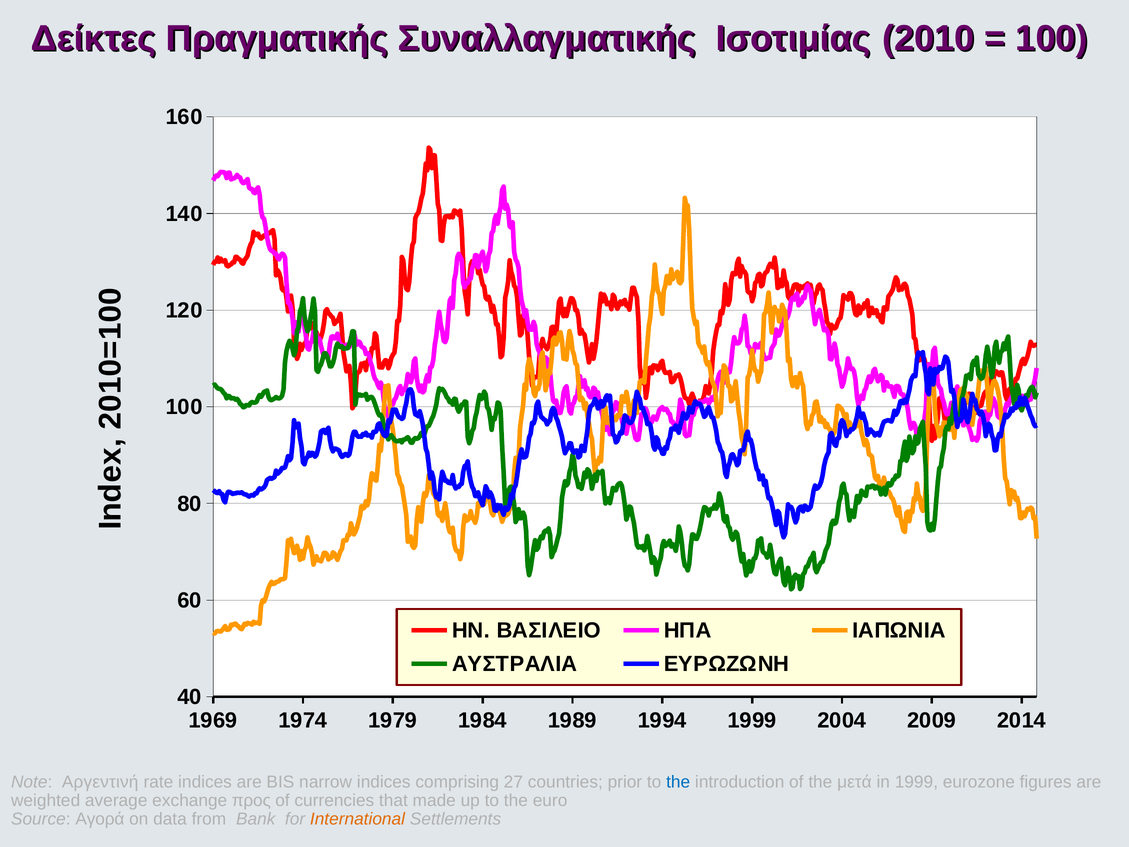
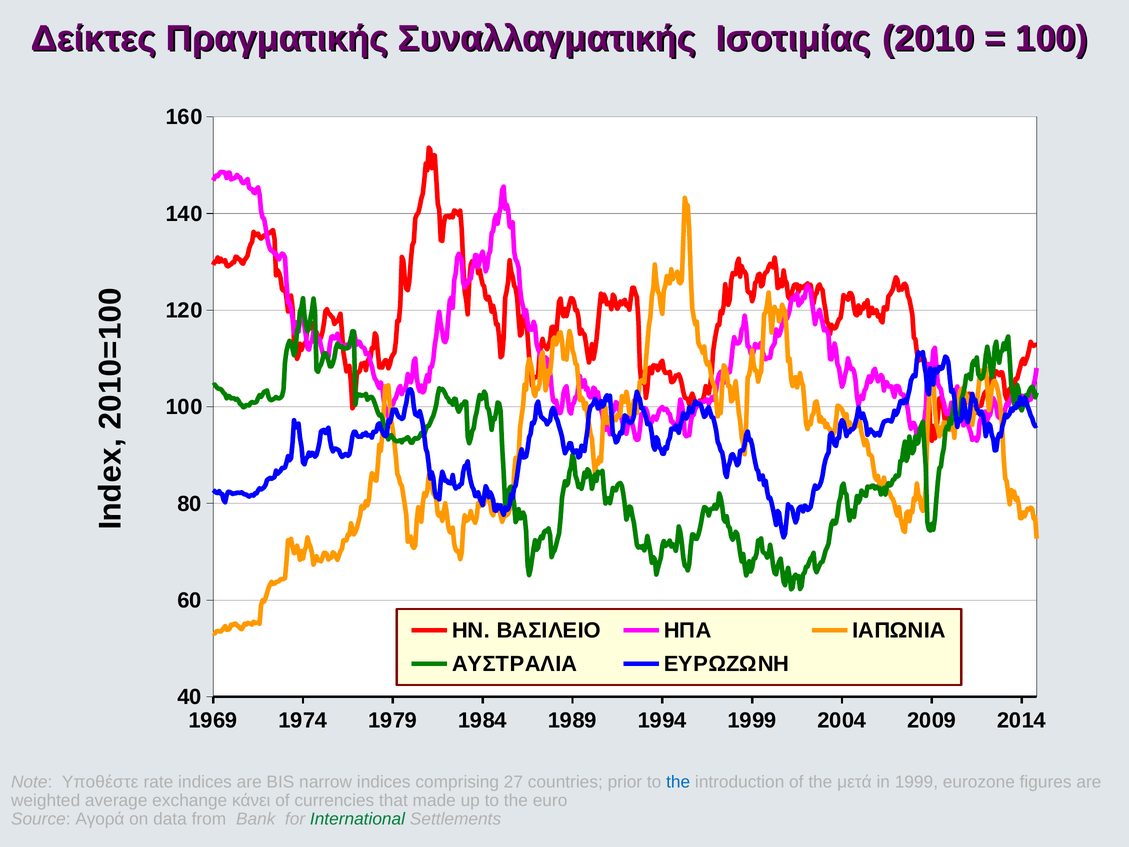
Αργεντινή: Αργεντινή -> Υποθέστε
προς: προς -> κάνει
International colour: orange -> green
